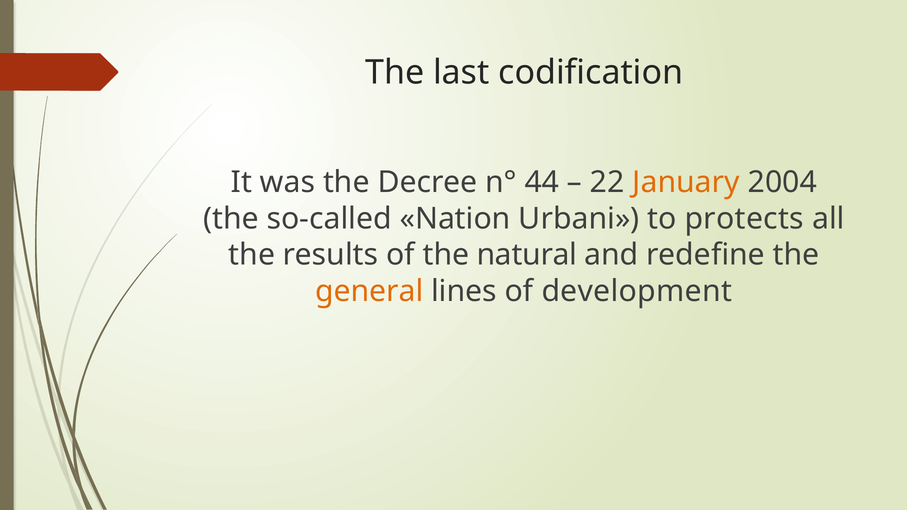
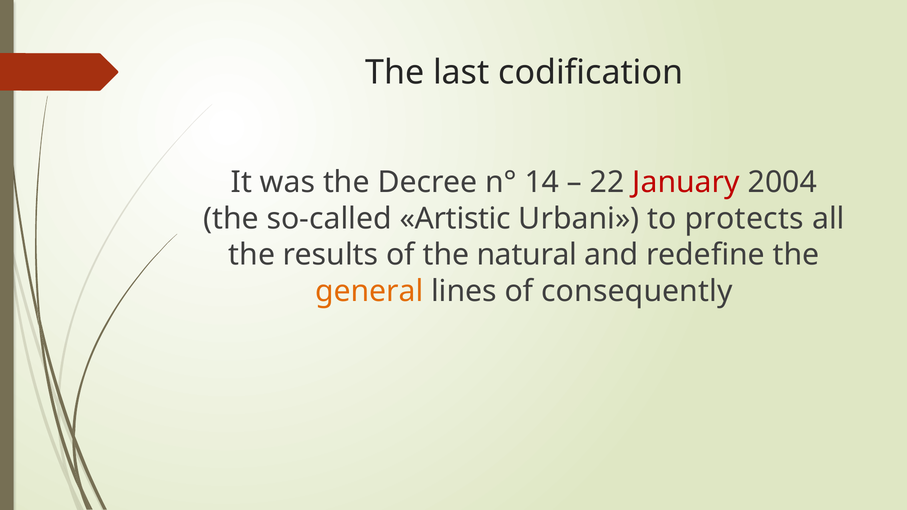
44: 44 -> 14
January colour: orange -> red
Nation: Nation -> Artistic
development: development -> consequently
